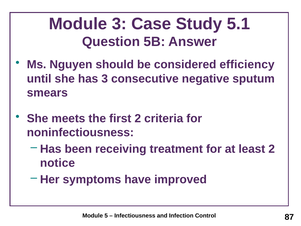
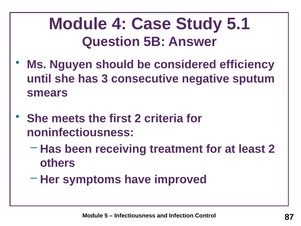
Module 3: 3 -> 4
notice: notice -> others
